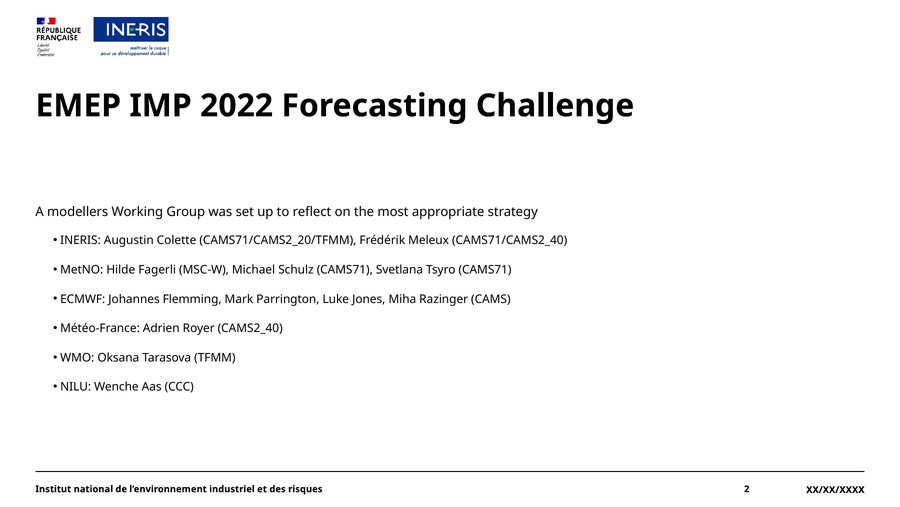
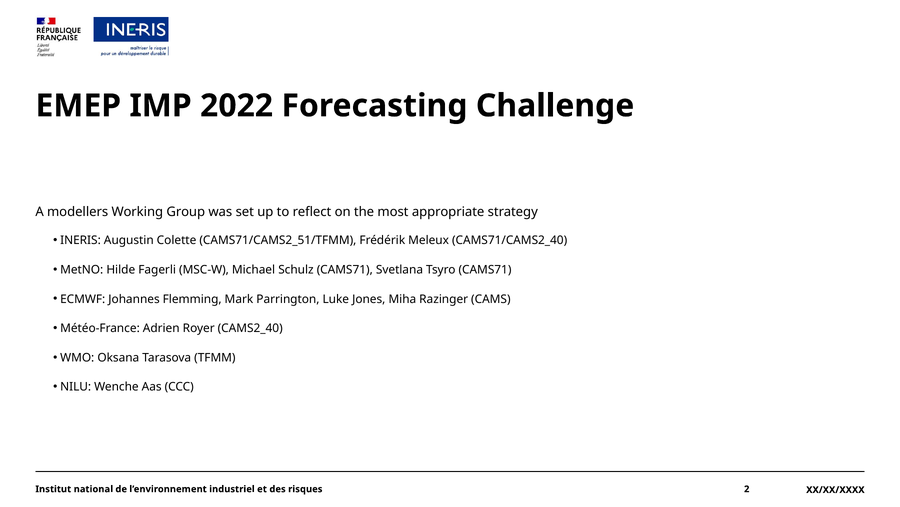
CAMS71/CAMS2_20/TFMM: CAMS71/CAMS2_20/TFMM -> CAMS71/CAMS2_51/TFMM
